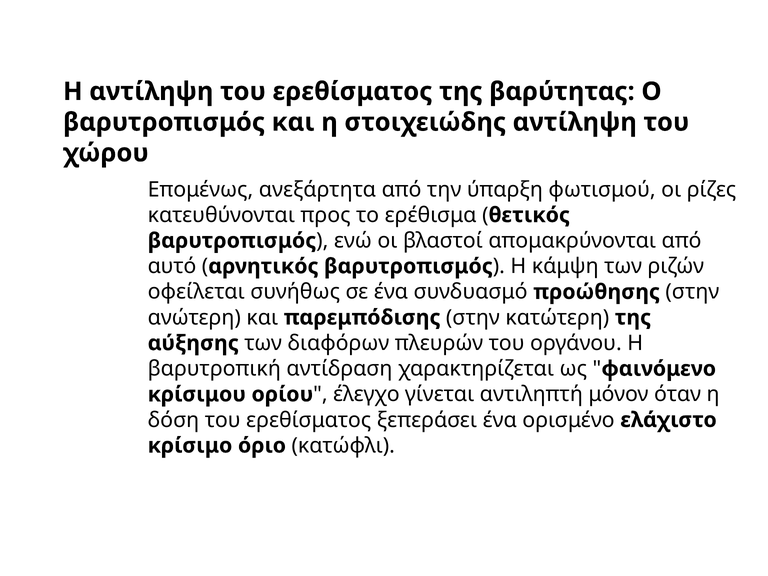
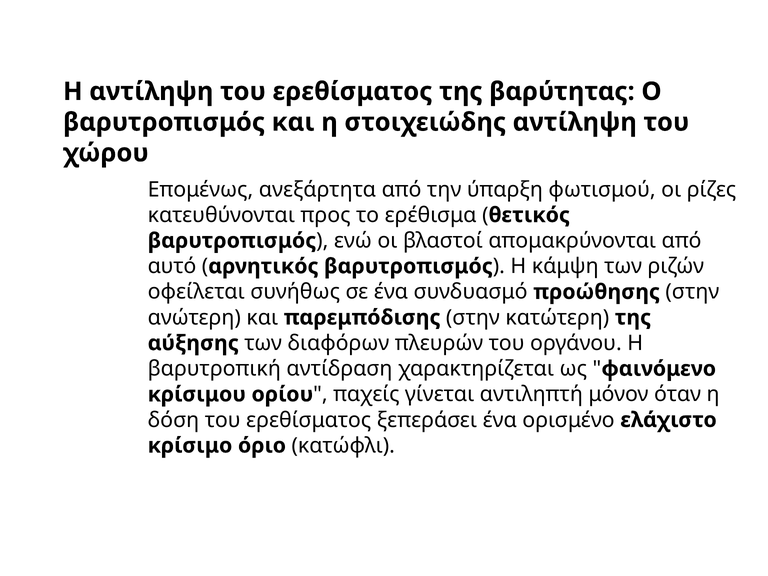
έλεγχο: έλεγχο -> παχείς
